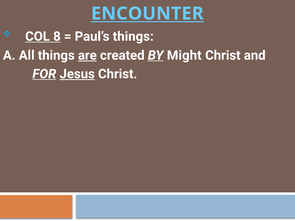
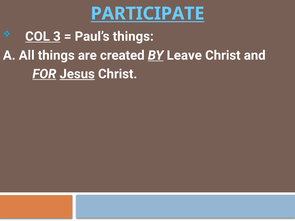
ENCOUNTER: ENCOUNTER -> PARTICIPATE
8: 8 -> 3
are underline: present -> none
Might: Might -> Leave
